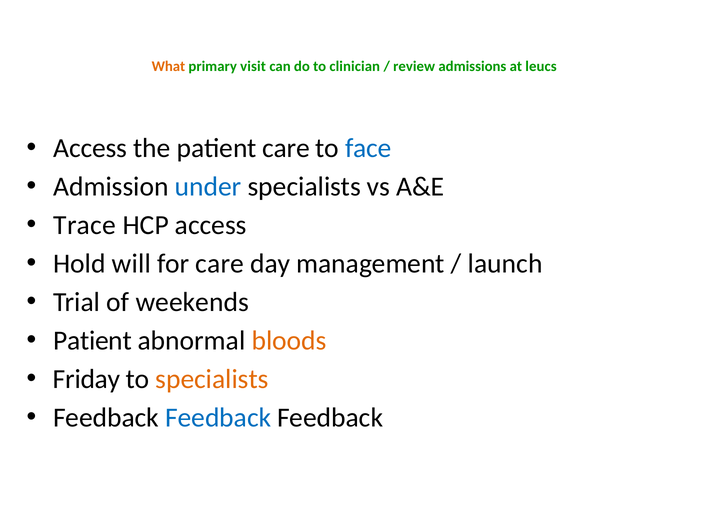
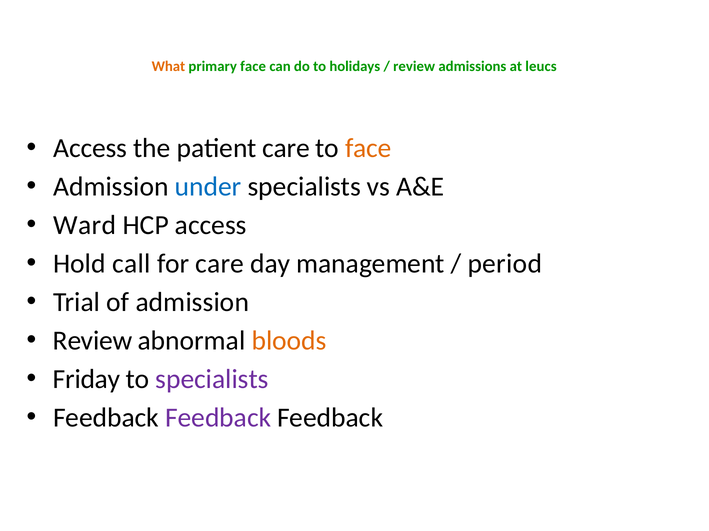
primary visit: visit -> face
clinician: clinician -> holidays
face at (368, 148) colour: blue -> orange
Trace: Trace -> Ward
will: will -> call
launch: launch -> period
of weekends: weekends -> admission
Patient at (93, 341): Patient -> Review
specialists at (212, 380) colour: orange -> purple
Feedback at (218, 418) colour: blue -> purple
